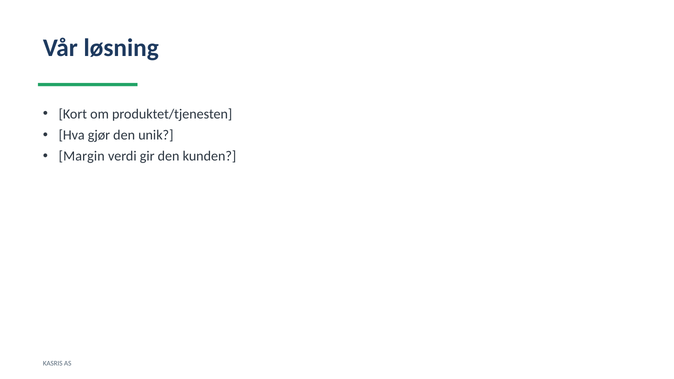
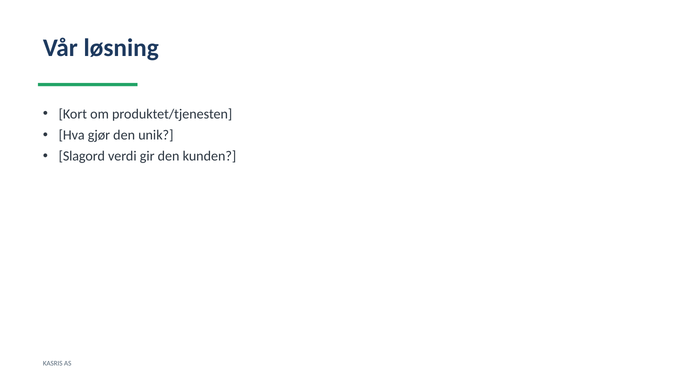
Margin: Margin -> Slagord
